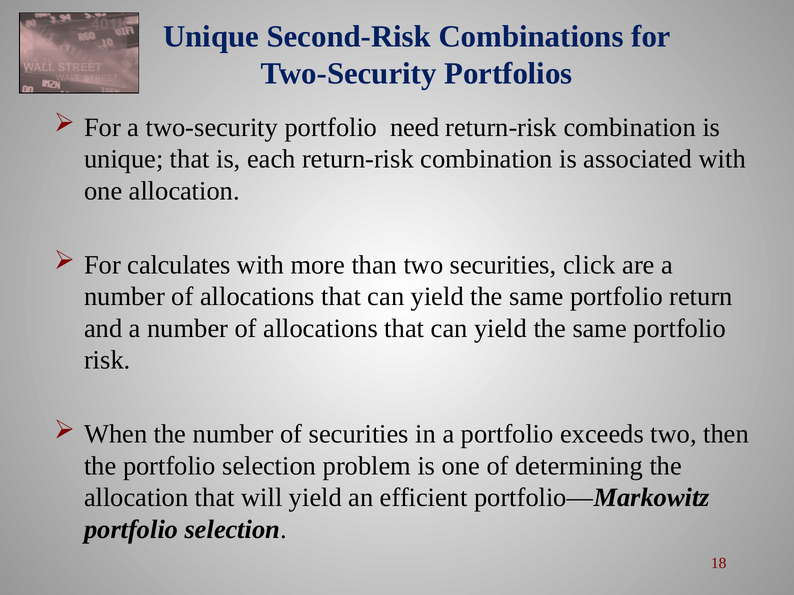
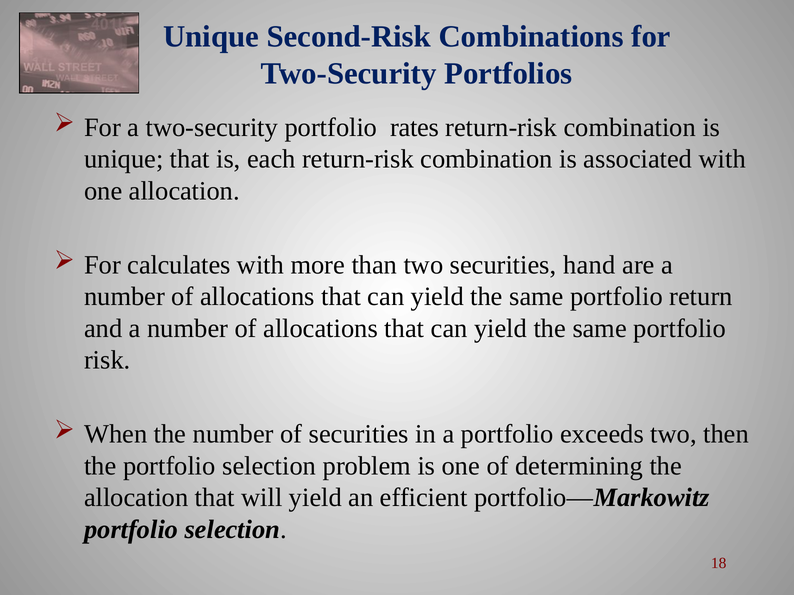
need: need -> rates
click: click -> hand
